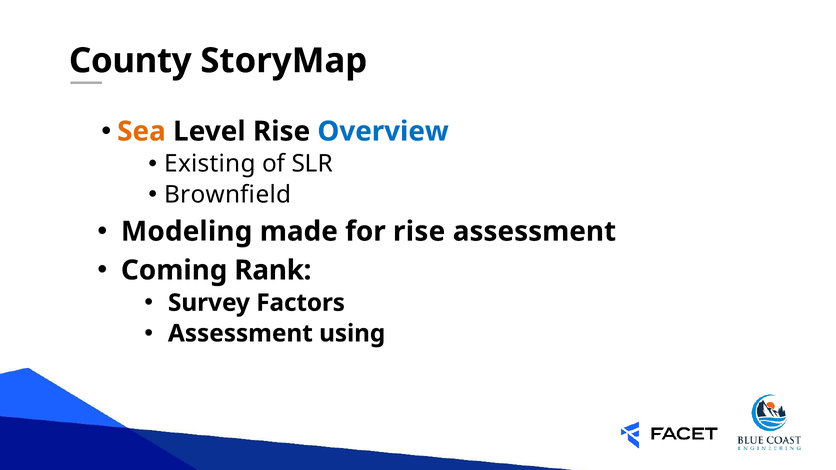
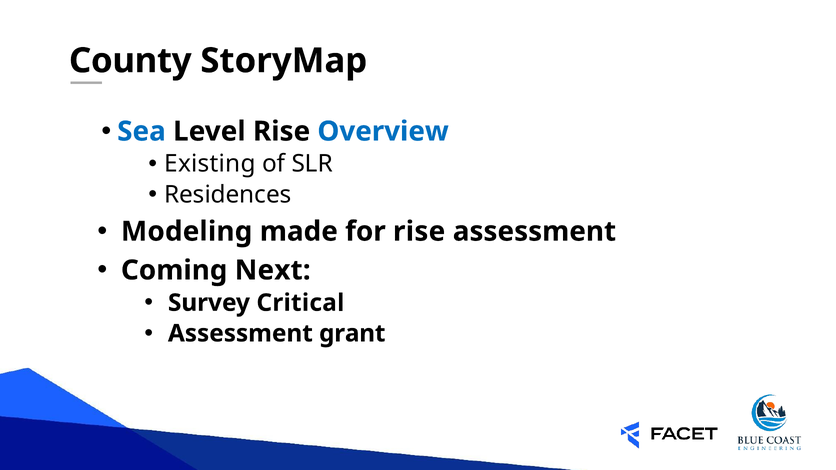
Sea colour: orange -> blue
Brownfield: Brownfield -> Residences
Rank: Rank -> Next
Factors: Factors -> Critical
using: using -> grant
